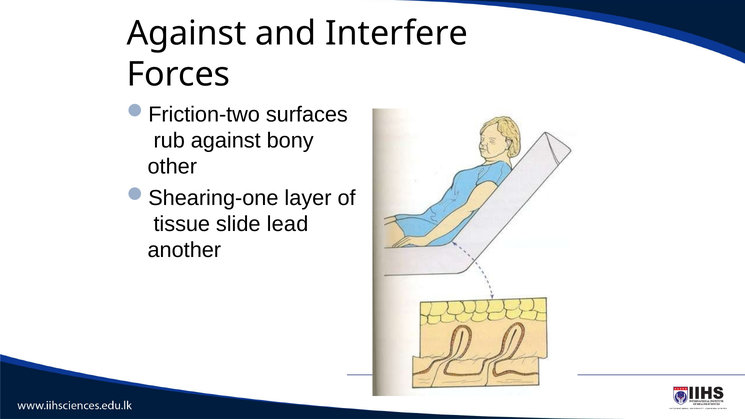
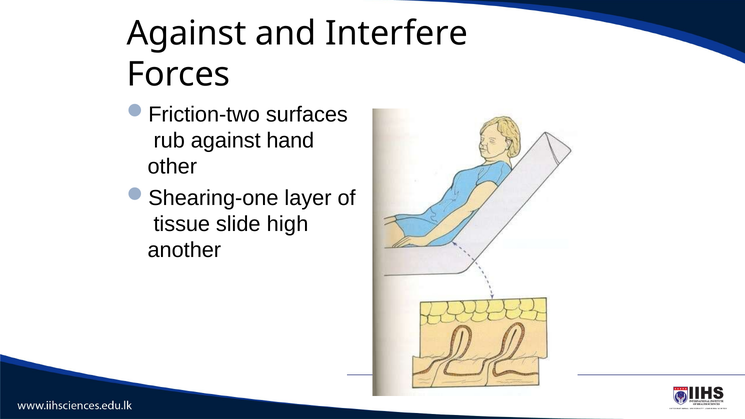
bony: bony -> hand
lead: lead -> high
